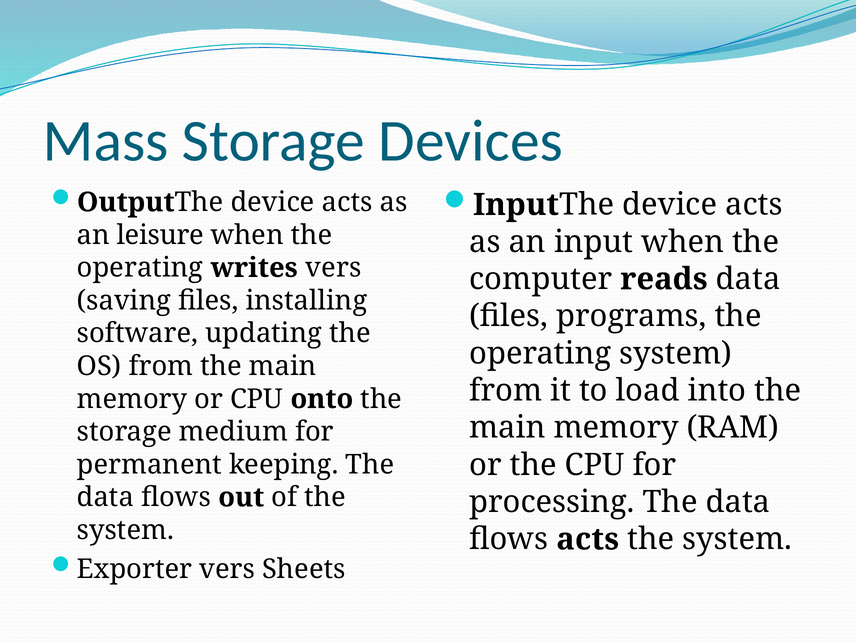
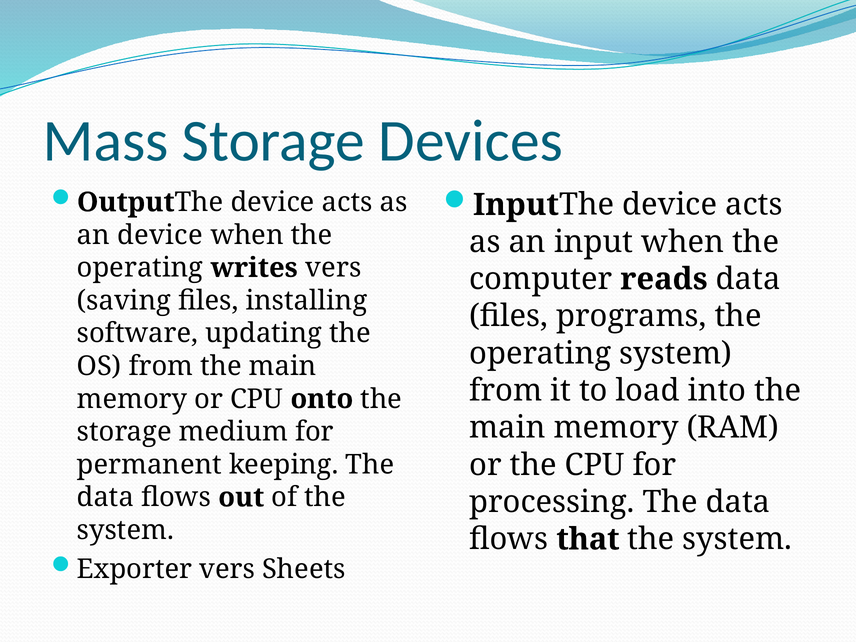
an leisure: leisure -> device
flows acts: acts -> that
